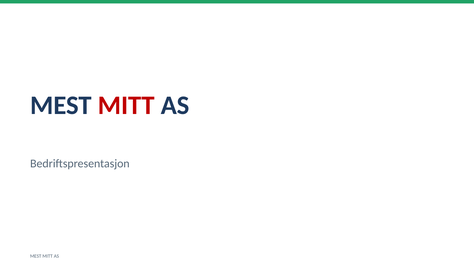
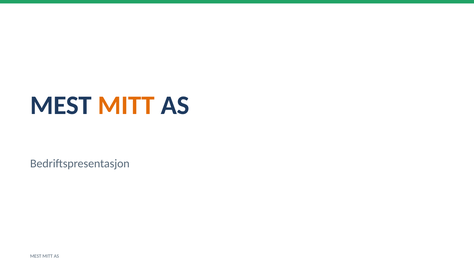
MITT at (126, 105) colour: red -> orange
